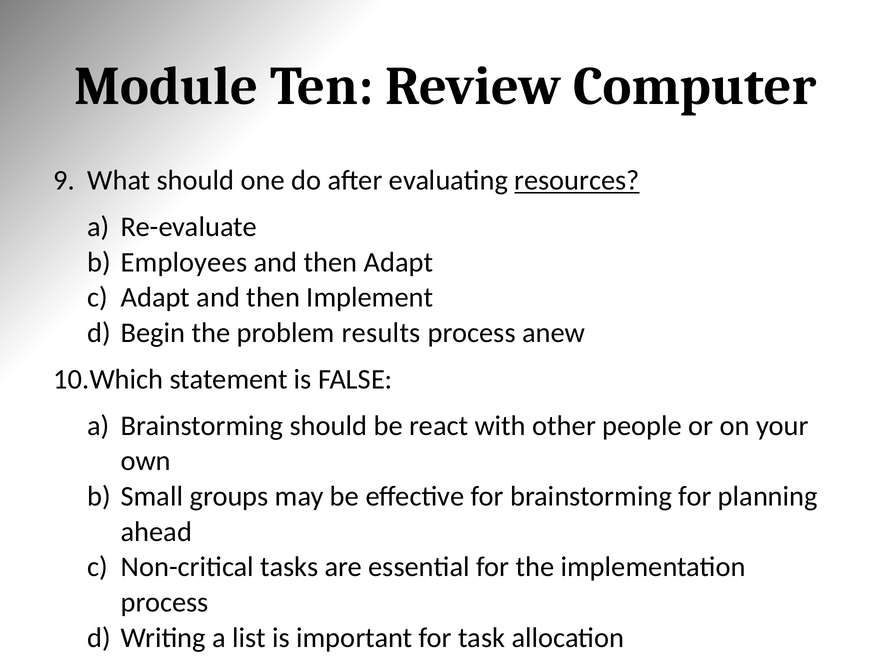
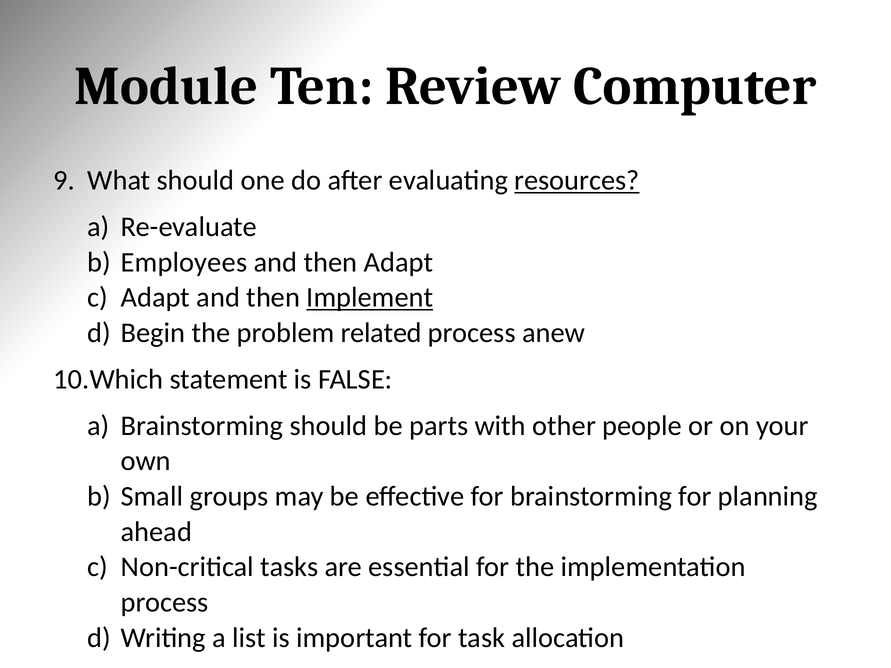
Implement underline: none -> present
results: results -> related
react: react -> parts
